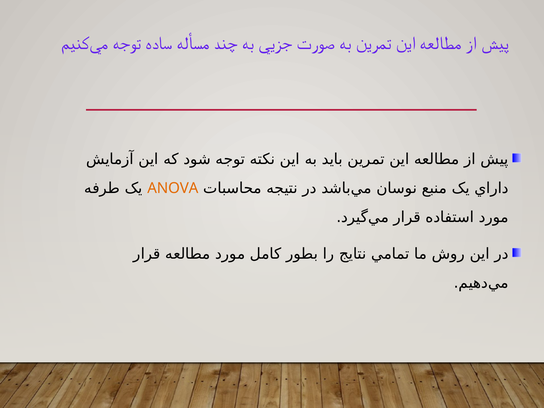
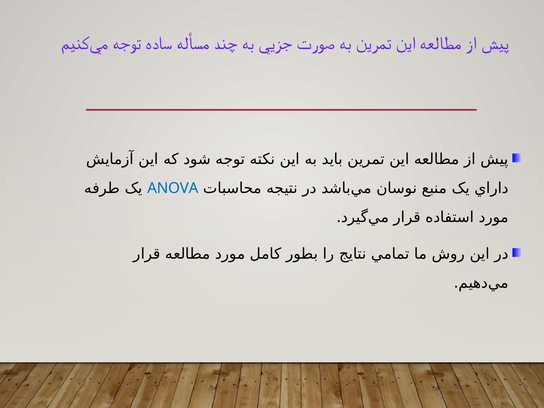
ANOVA colour: orange -> blue
